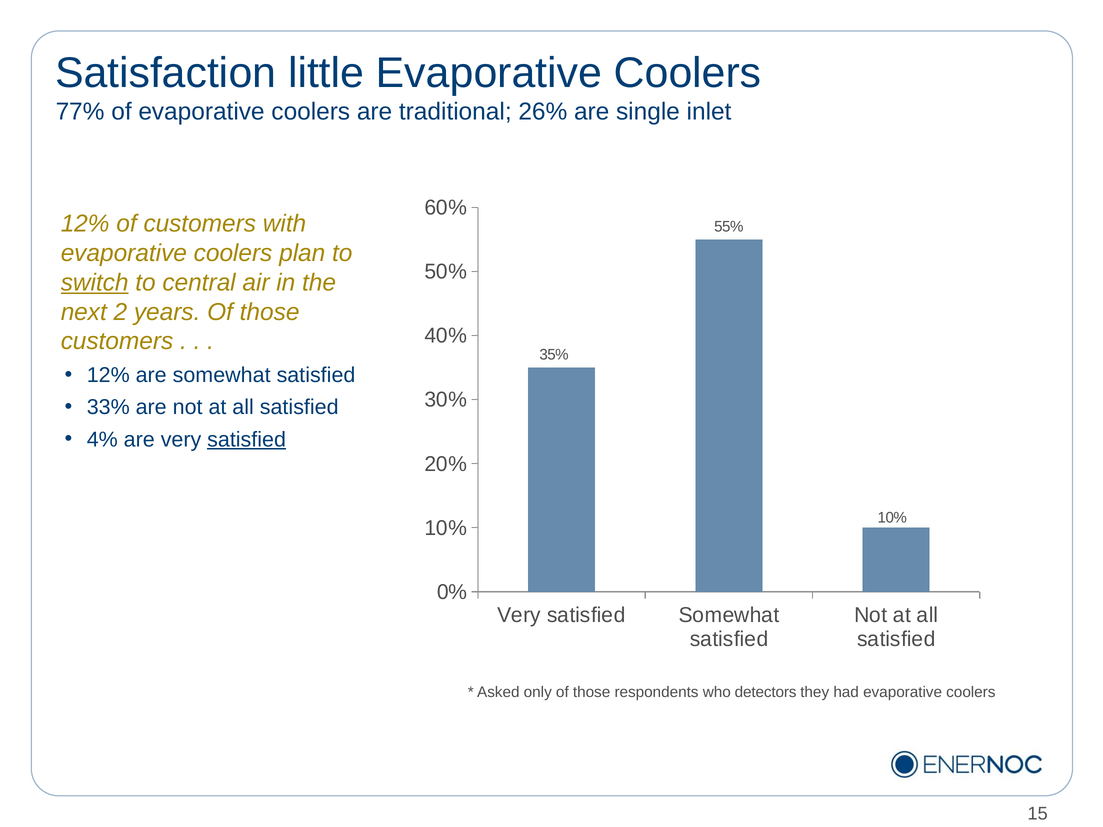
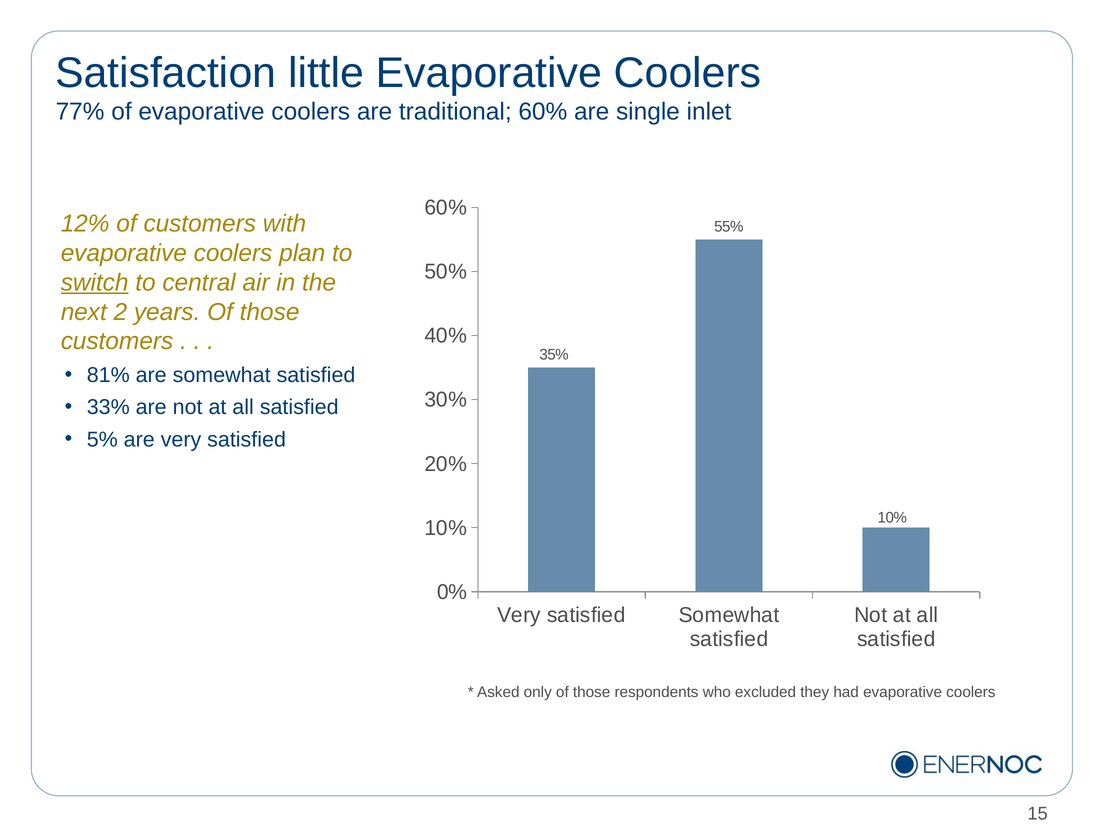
traditional 26%: 26% -> 60%
12% at (108, 375): 12% -> 81%
4%: 4% -> 5%
satisfied at (247, 440) underline: present -> none
detectors: detectors -> excluded
